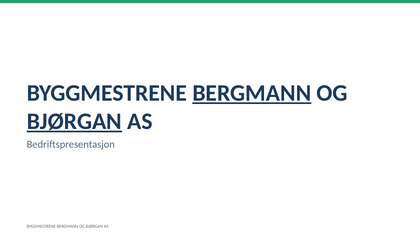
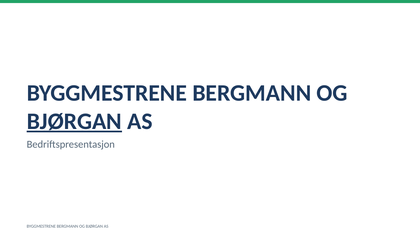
BERGMANN at (252, 93) underline: present -> none
